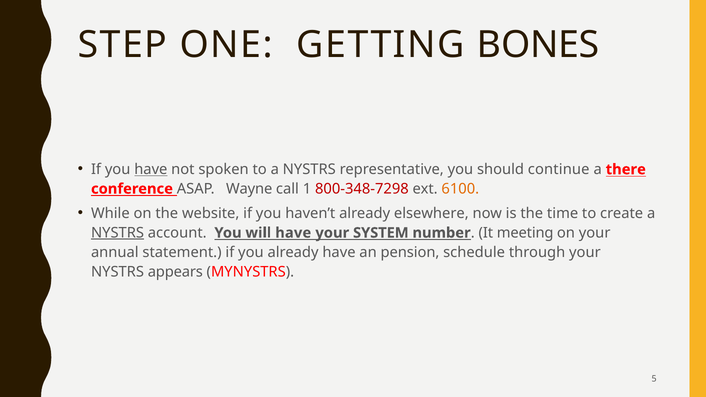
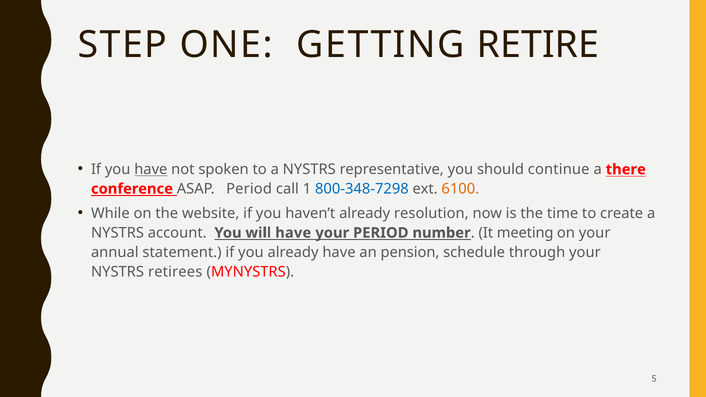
BONES: BONES -> RETIRE
ASAP Wayne: Wayne -> Period
800-348-7298 colour: red -> blue
elsewhere: elsewhere -> resolution
NYSTRS at (118, 233) underline: present -> none
your SYSTEM: SYSTEM -> PERIOD
appears: appears -> retirees
